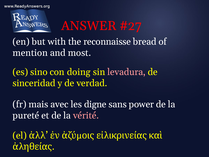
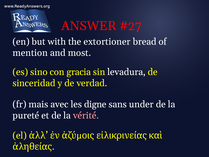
reconnaisse: reconnaisse -> extortioner
doing: doing -> gracia
levadura colour: pink -> white
power: power -> under
